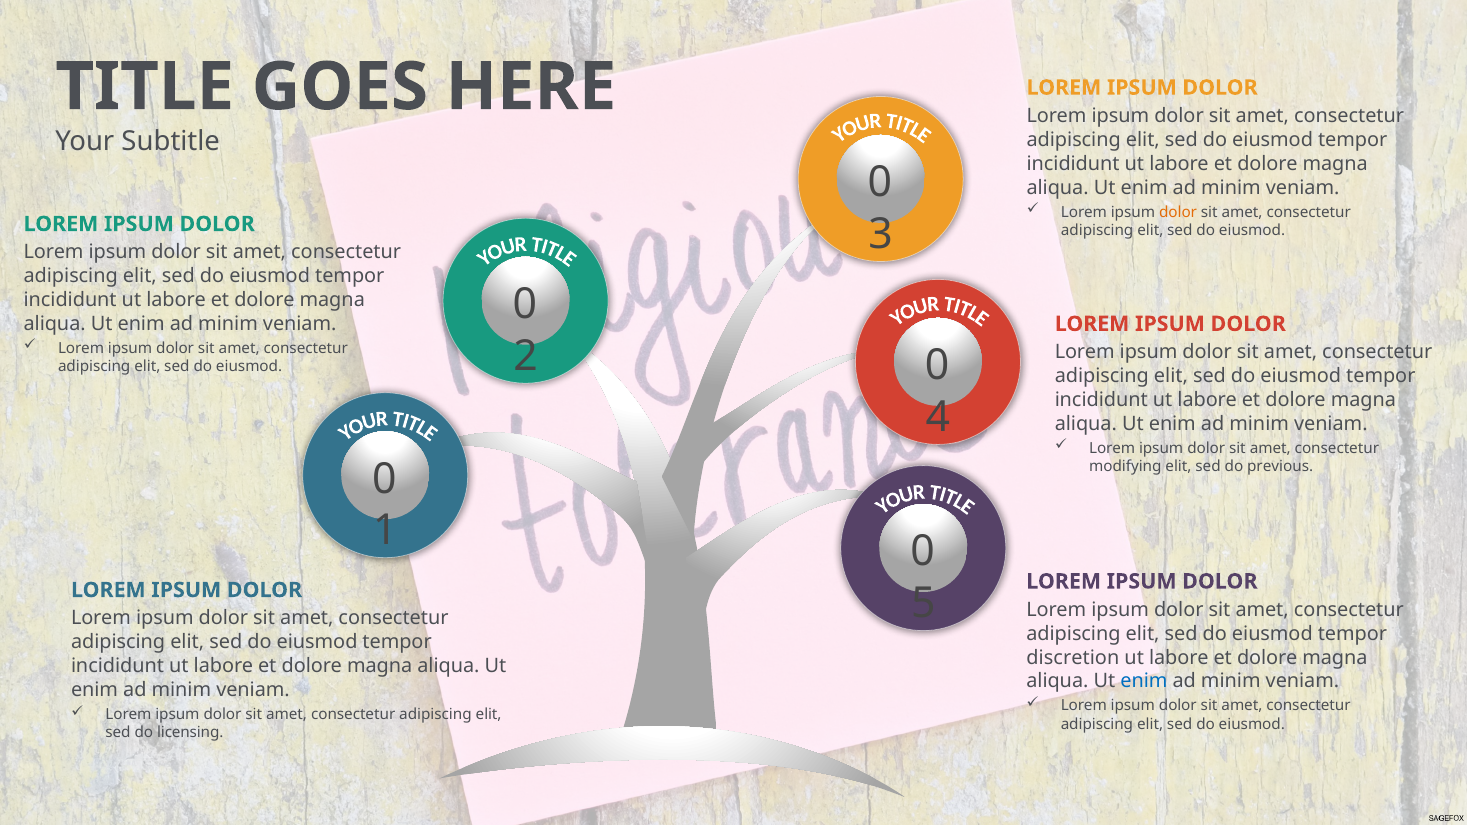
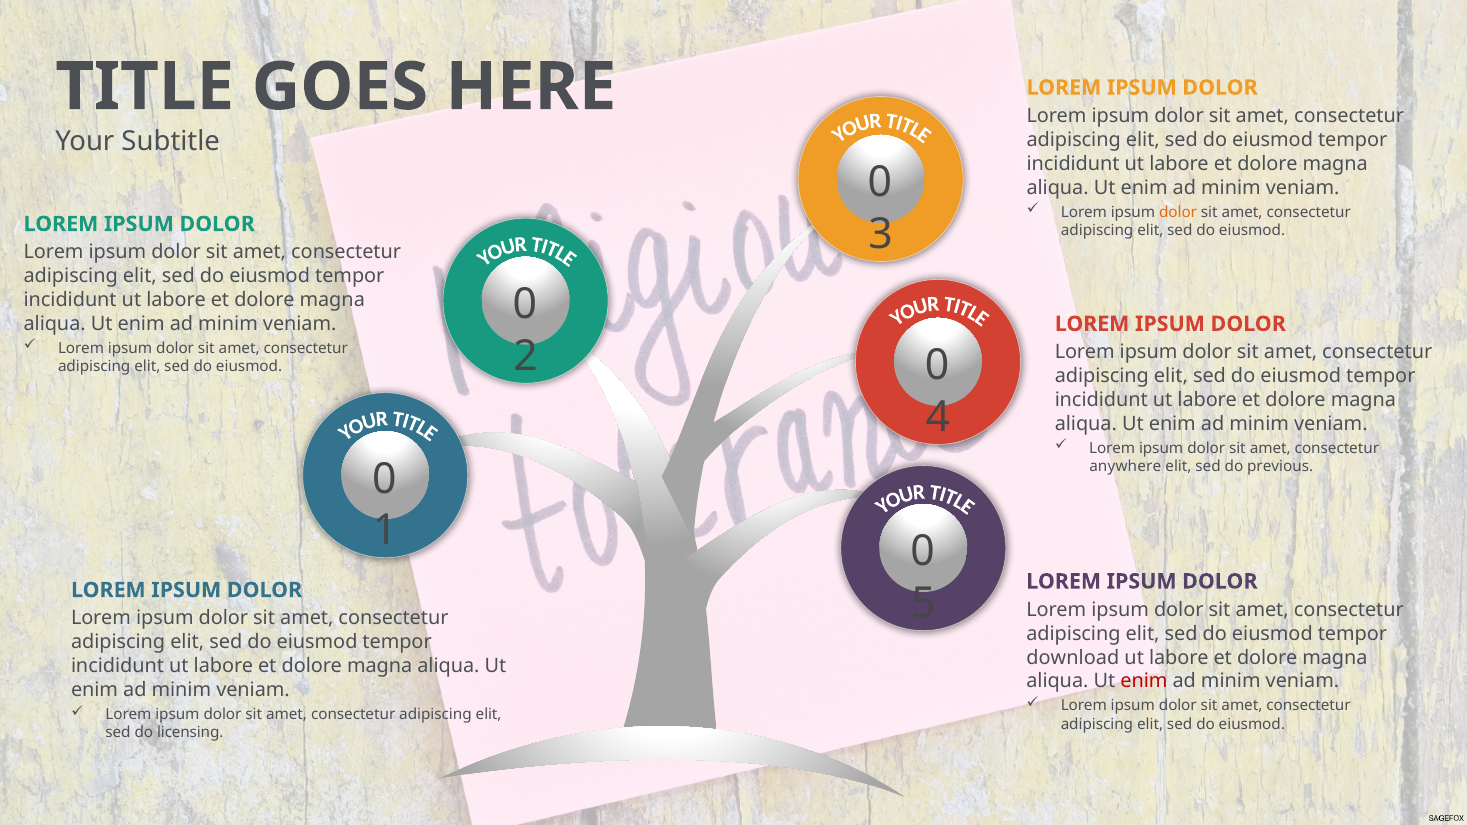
modifying: modifying -> anywhere
discretion: discretion -> download
enim at (1144, 682) colour: blue -> red
